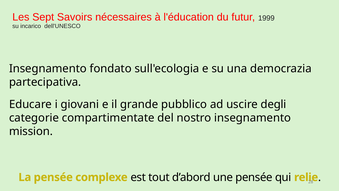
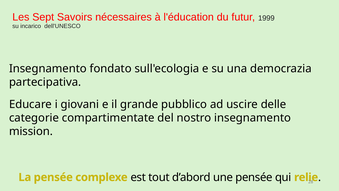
degli: degli -> delle
